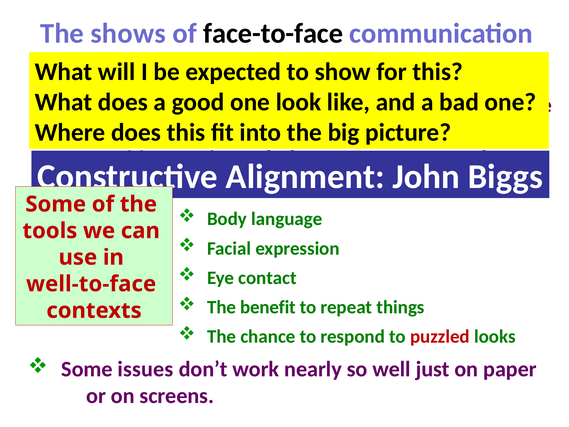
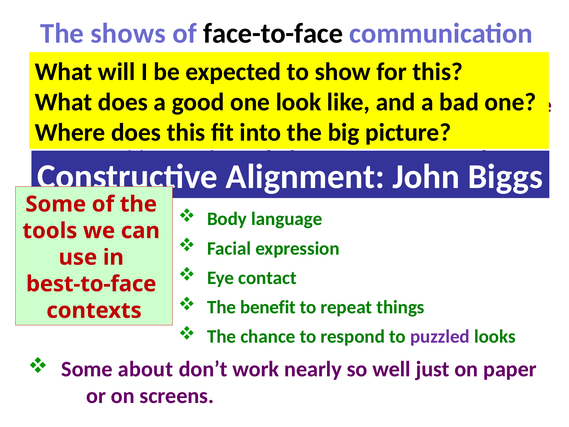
well-to-face: well-to-face -> best-to-face
puzzled colour: red -> purple
issues: issues -> about
